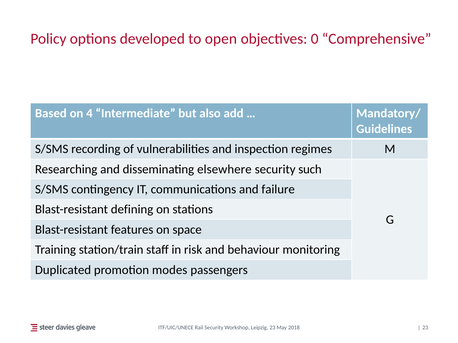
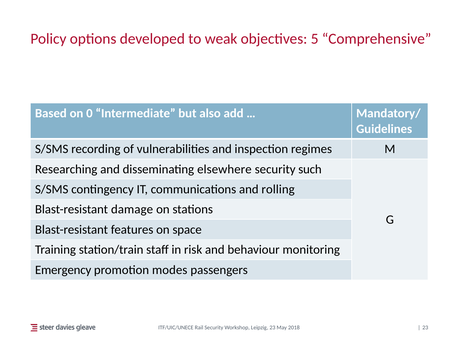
open: open -> weak
0: 0 -> 5
4: 4 -> 0
failure: failure -> rolling
defining: defining -> damage
Duplicated: Duplicated -> Emergency
